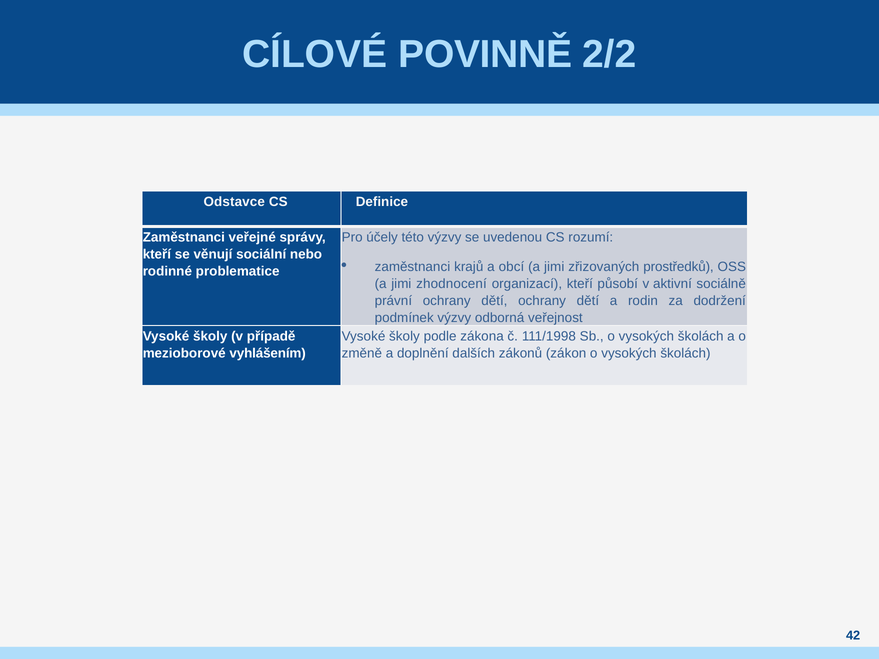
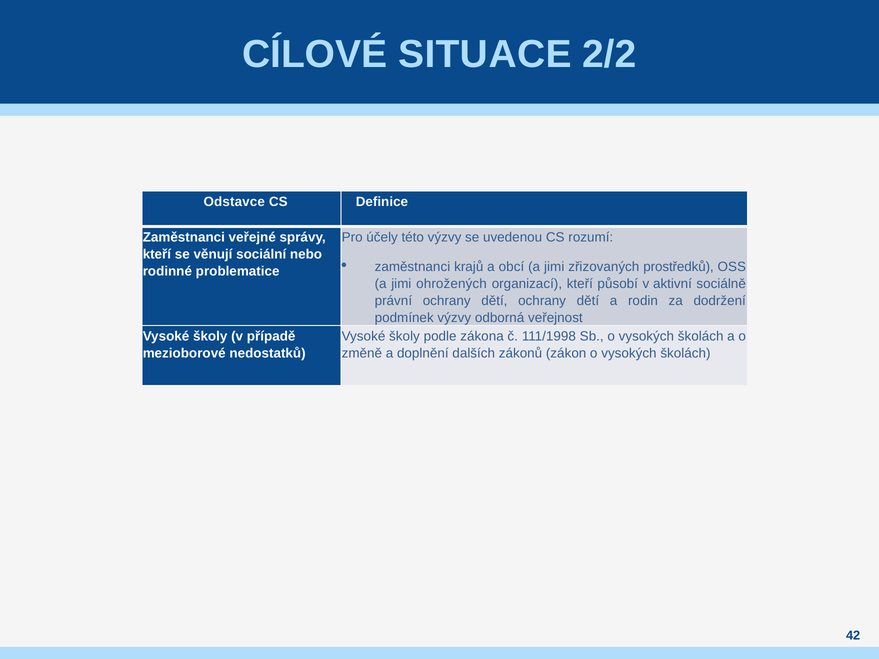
POVINNĚ: POVINNĚ -> SITUACE
zhodnocení: zhodnocení -> ohrožených
vyhlášením: vyhlášením -> nedostatků
